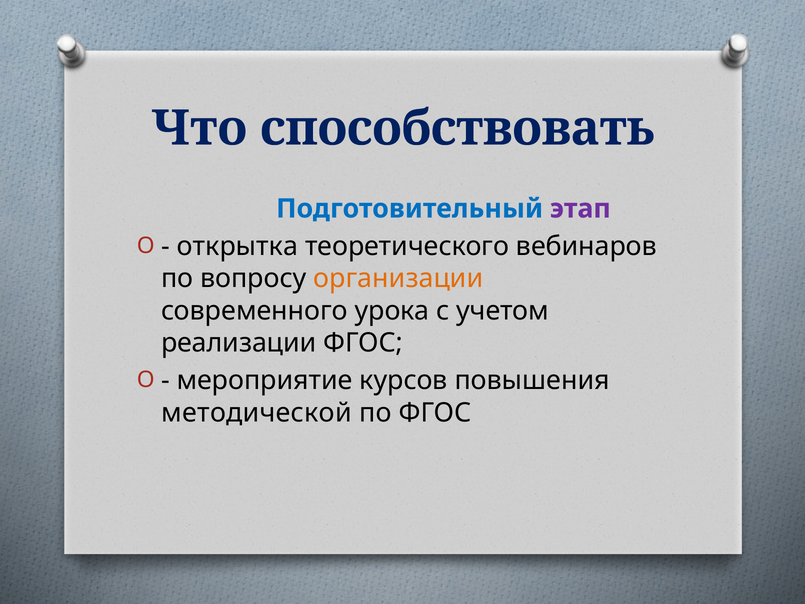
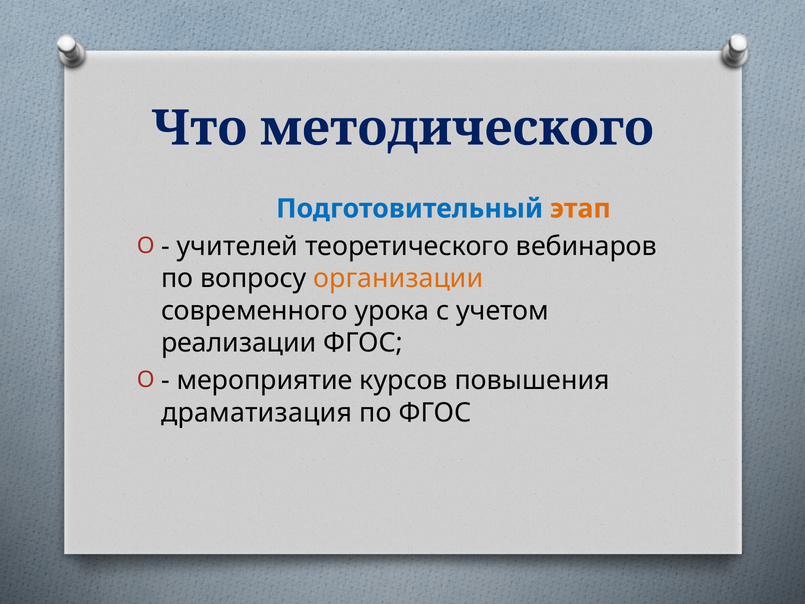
способствовать: способствовать -> методического
этап colour: purple -> orange
открытка: открытка -> учителей
методической: методической -> драматизация
